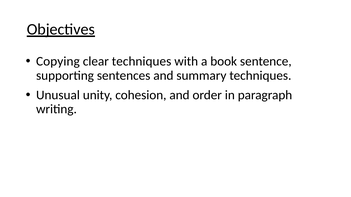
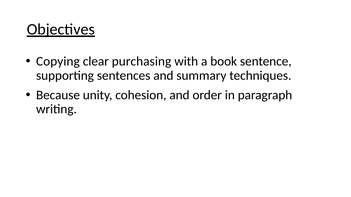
clear techniques: techniques -> purchasing
Unusual: Unusual -> Because
